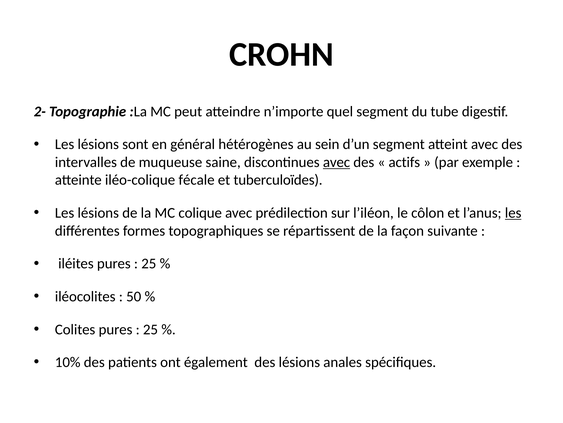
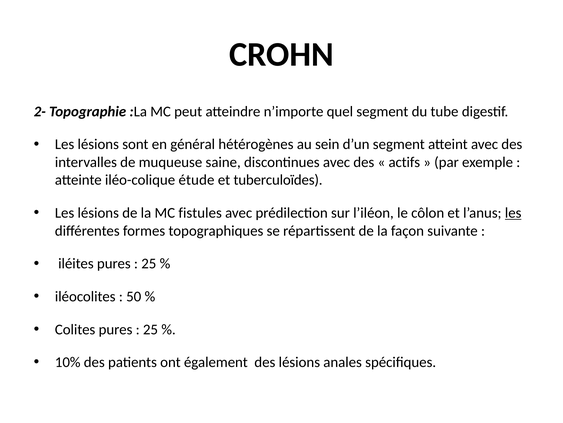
avec at (337, 162) underline: present -> none
fécale: fécale -> étude
colique: colique -> fistules
